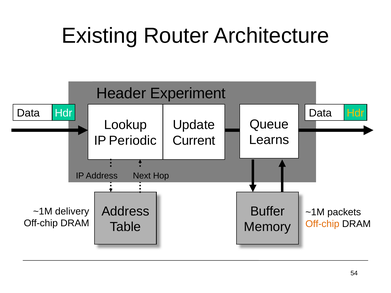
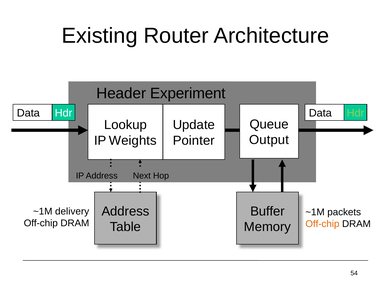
Hdr at (355, 113) colour: yellow -> light green
Learns: Learns -> Output
Periodic: Periodic -> Weights
Current: Current -> Pointer
